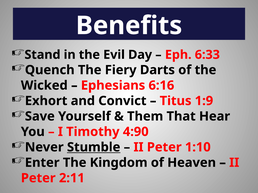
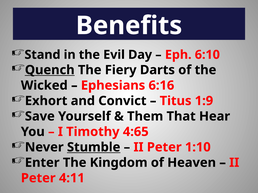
6:33: 6:33 -> 6:10
Quench underline: none -> present
4:90: 4:90 -> 4:65
2:11: 2:11 -> 4:11
